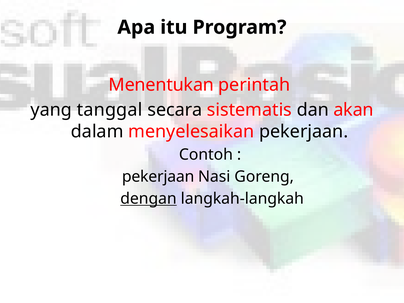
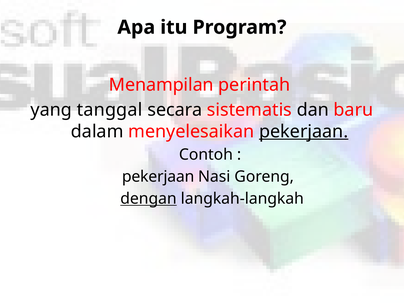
Menentukan: Menentukan -> Menampilan
akan: akan -> baru
pekerjaan at (304, 131) underline: none -> present
